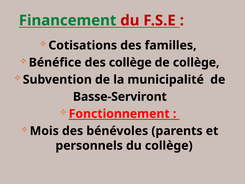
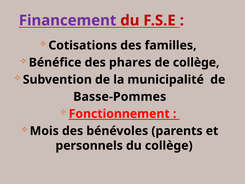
Financement colour: green -> purple
des collège: collège -> phares
Basse-Serviront: Basse-Serviront -> Basse-Pommes
